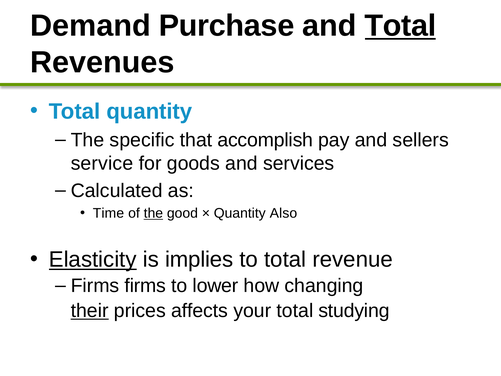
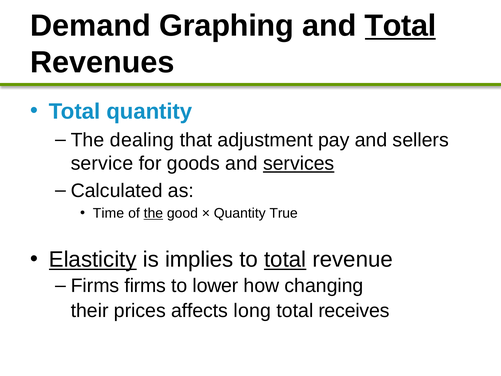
Purchase: Purchase -> Graphing
specific: specific -> dealing
accomplish: accomplish -> adjustment
services underline: none -> present
Also: Also -> True
total at (285, 259) underline: none -> present
their underline: present -> none
your: your -> long
studying: studying -> receives
